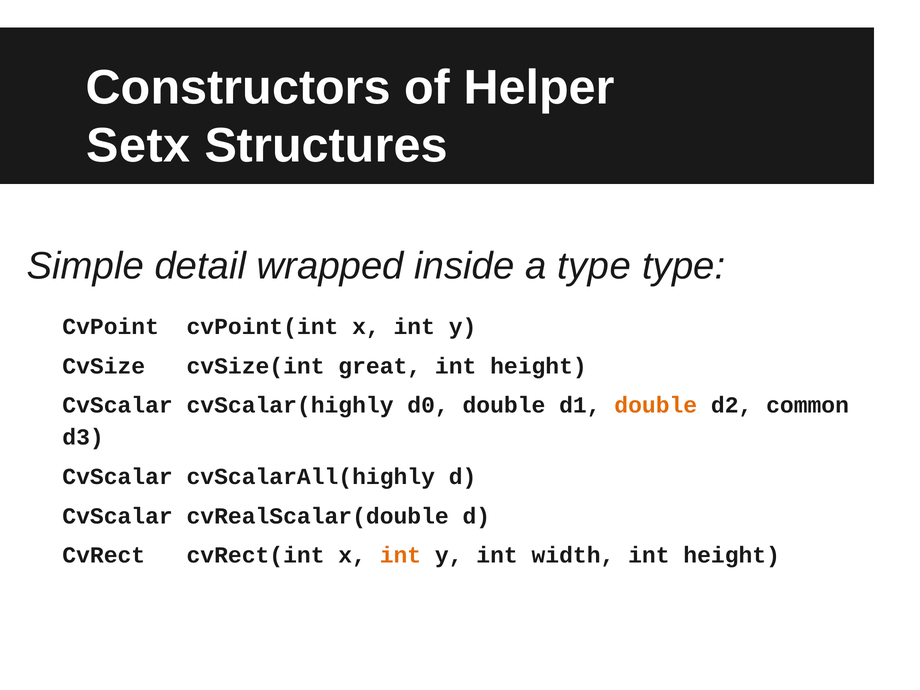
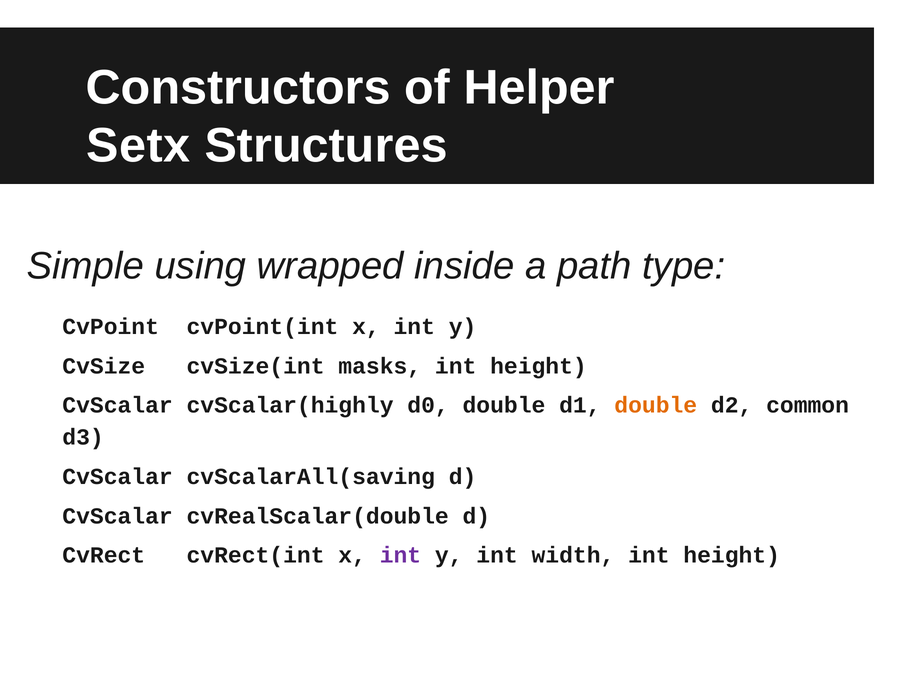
detail: detail -> using
a type: type -> path
great: great -> masks
cvScalarAll(highly: cvScalarAll(highly -> cvScalarAll(saving
int at (400, 555) colour: orange -> purple
